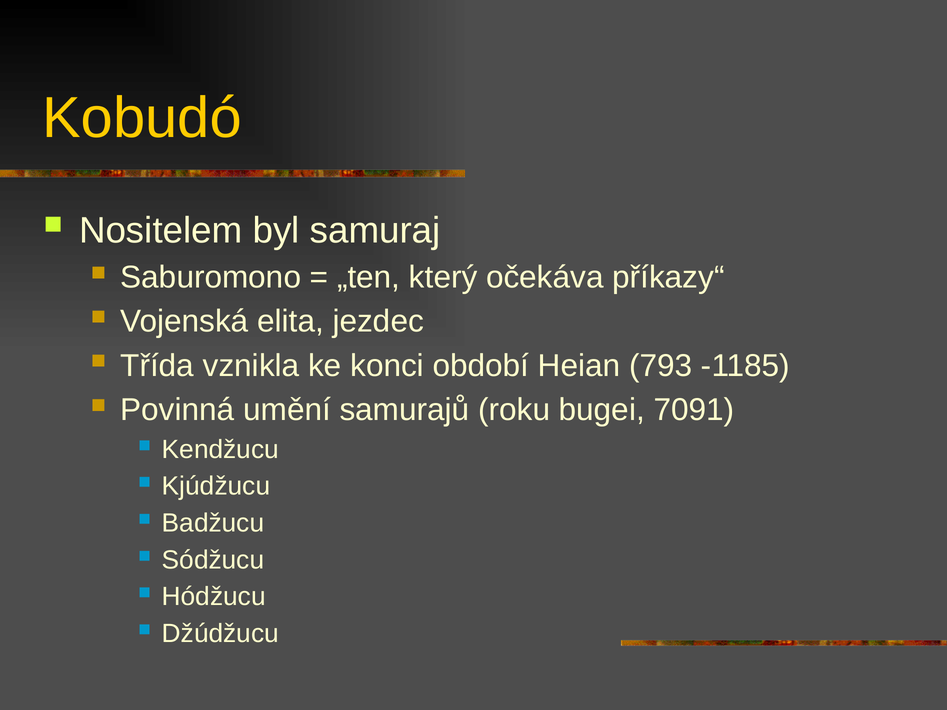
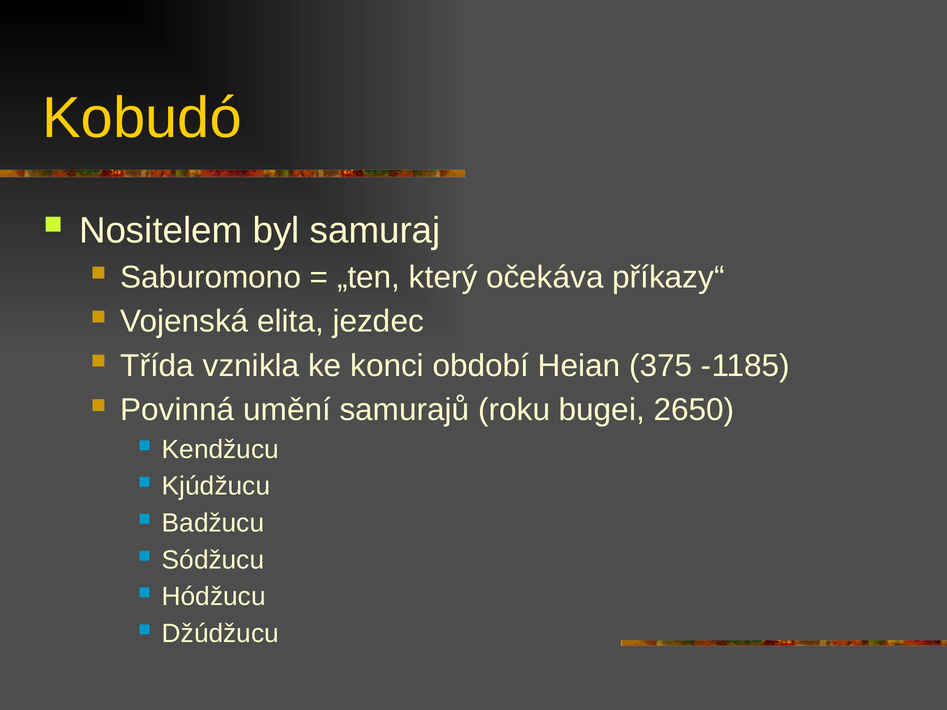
793: 793 -> 375
7091: 7091 -> 2650
